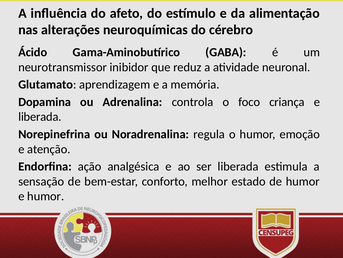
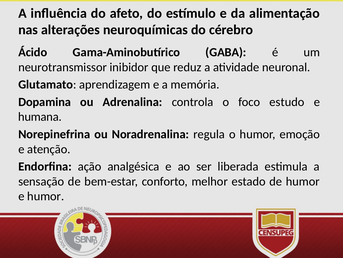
criança: criança -> estudo
liberada at (40, 117): liberada -> humana
